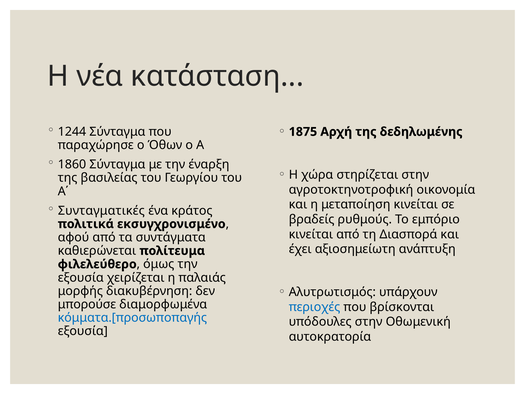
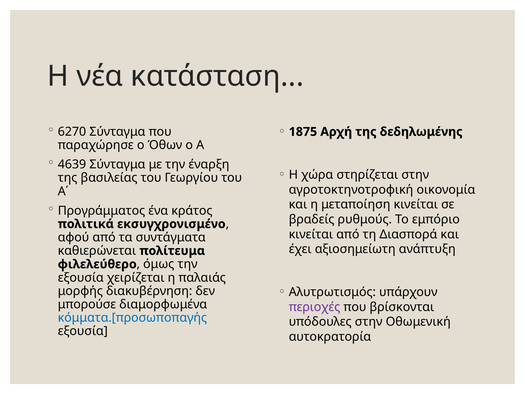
1244: 1244 -> 6270
1860: 1860 -> 4639
Συνταγματικές: Συνταγματικές -> Προγράμματος
περιοχές colour: blue -> purple
